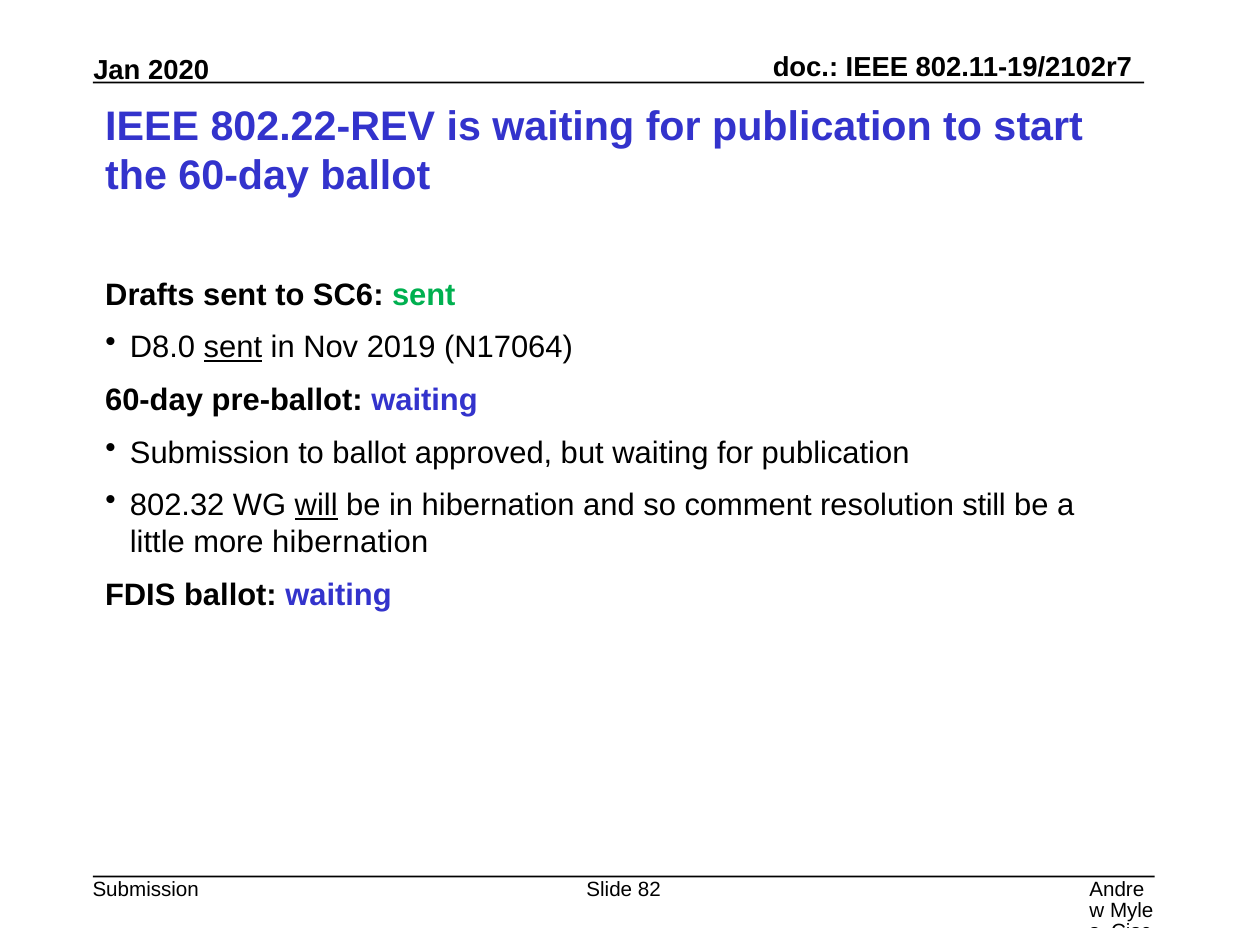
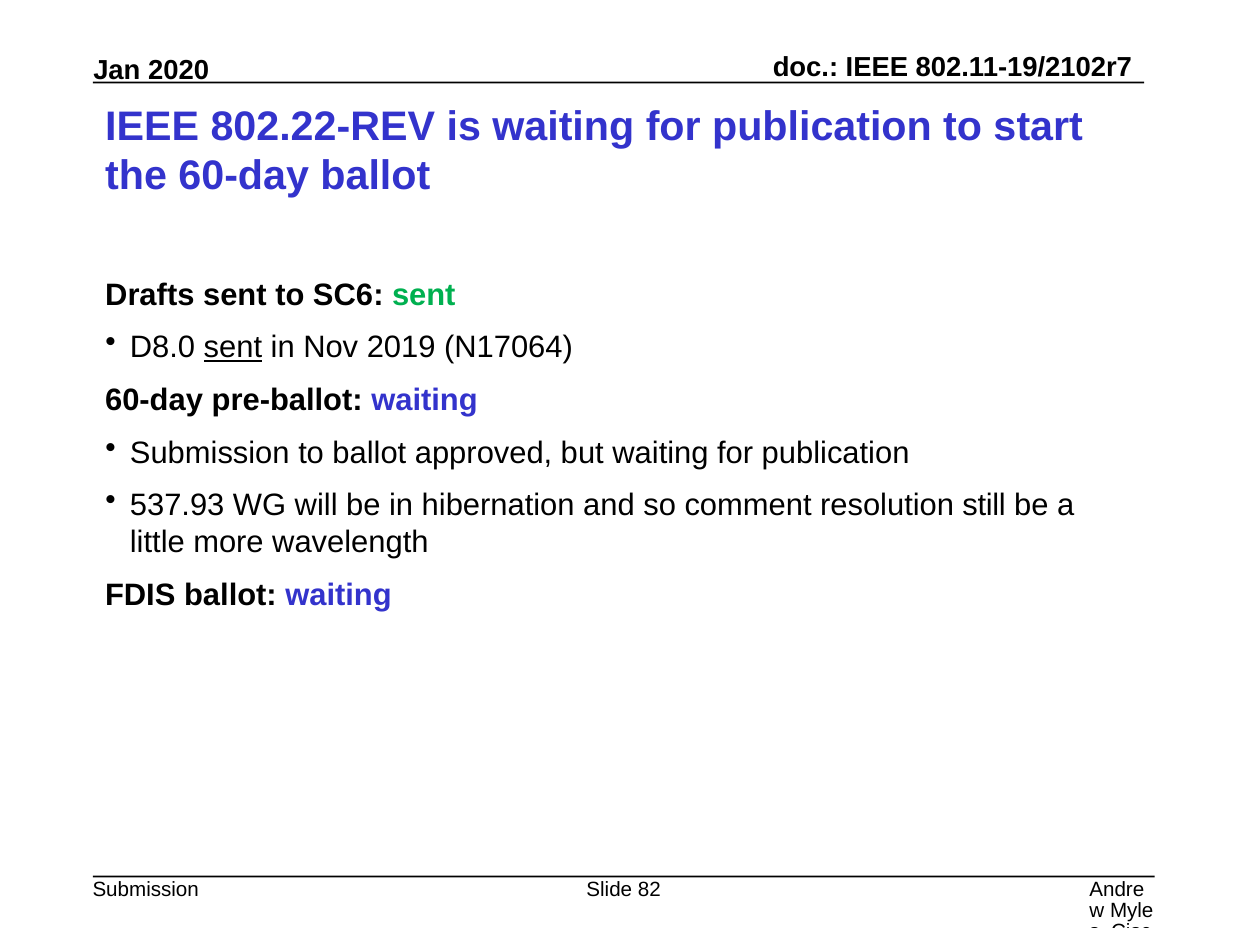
802.32: 802.32 -> 537.93
will underline: present -> none
more hibernation: hibernation -> wavelength
